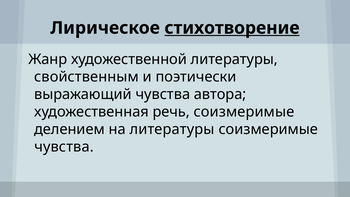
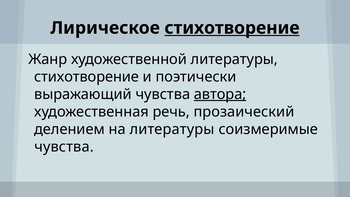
свойственным at (86, 77): свойственным -> стихотворение
автора underline: none -> present
речь соизмеримые: соизмеримые -> прозаический
